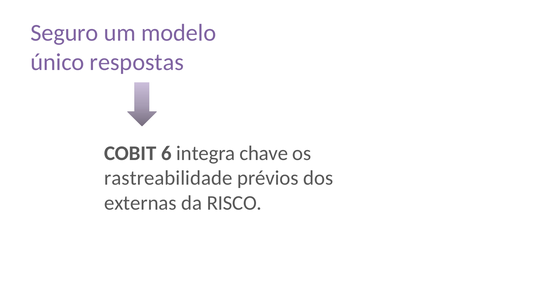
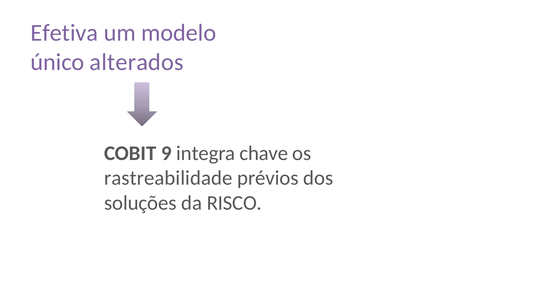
Seguro: Seguro -> Efetiva
respostas: respostas -> alterados
6: 6 -> 9
externas: externas -> soluções
